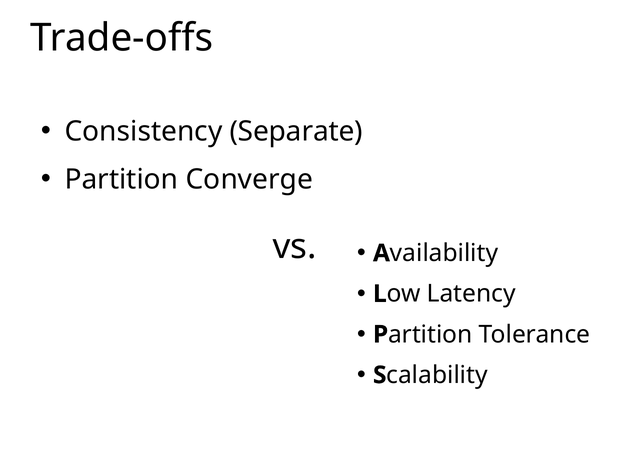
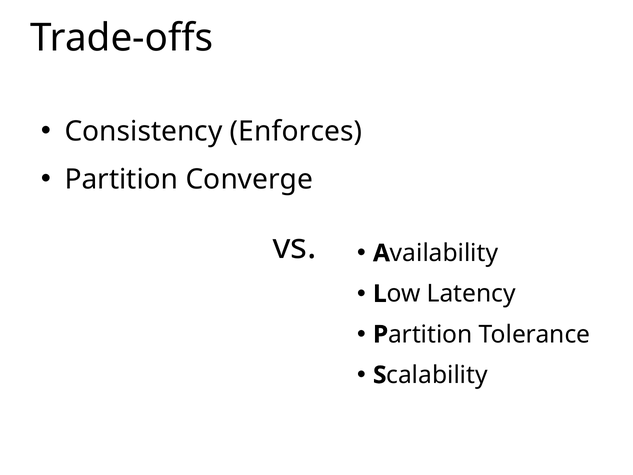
Separate: Separate -> Enforces
